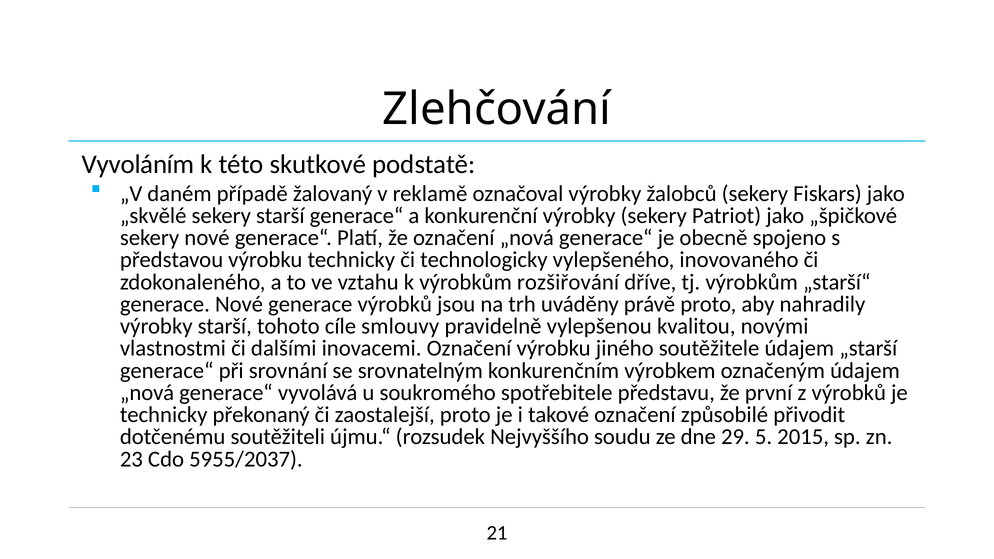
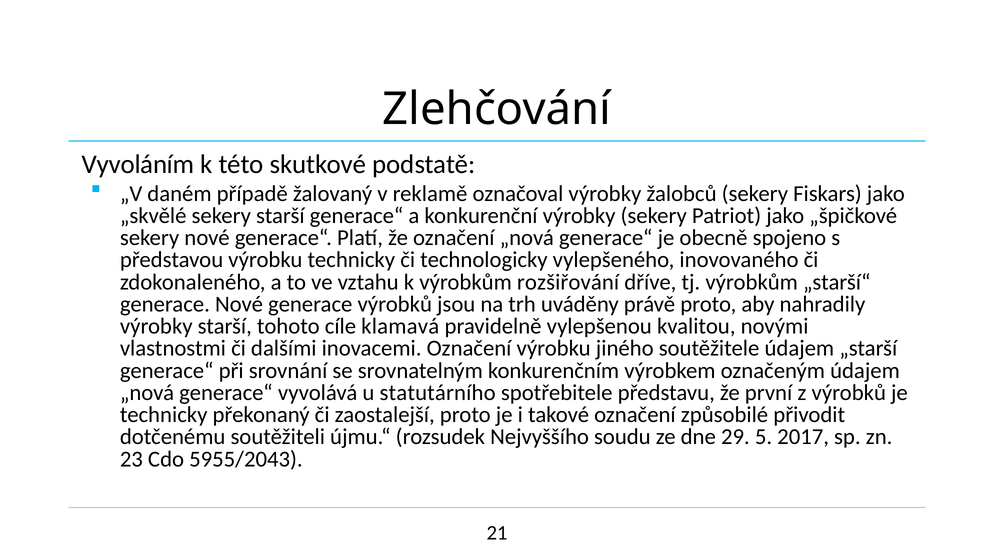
smlouvy: smlouvy -> klamavá
soukromého: soukromého -> statutárního
2015: 2015 -> 2017
5955/2037: 5955/2037 -> 5955/2043
